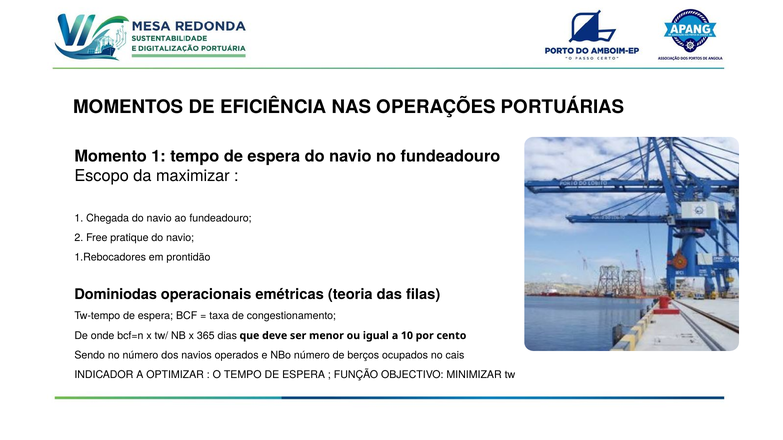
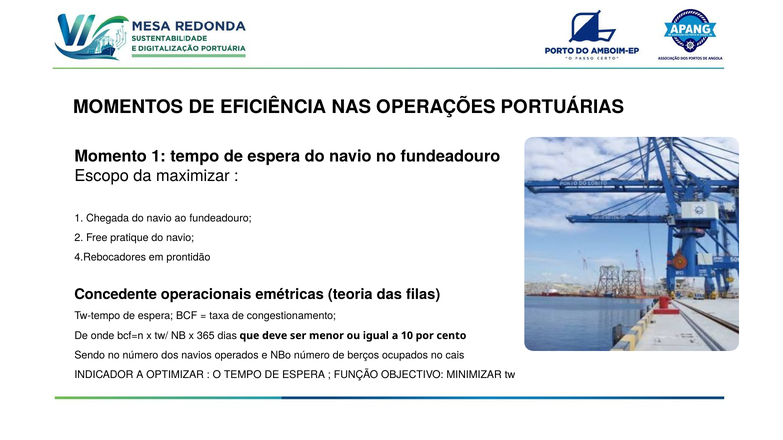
1.Rebocadores: 1.Rebocadores -> 4.Rebocadores
Dominiodas: Dominiodas -> Concedente
